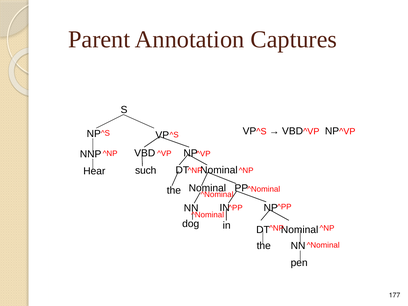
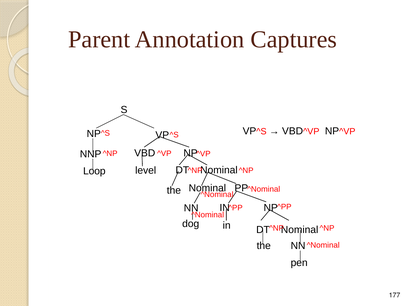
such: such -> level
Hear: Hear -> Loop
